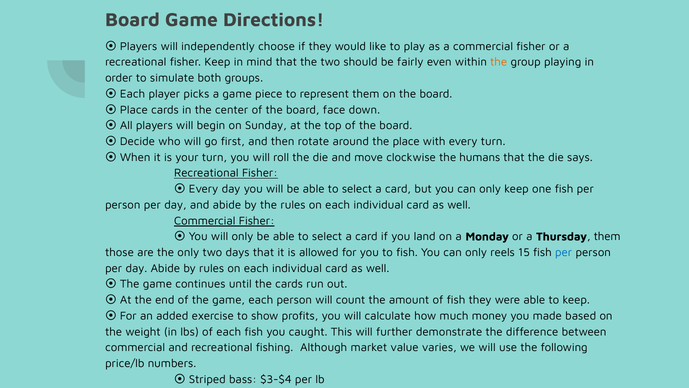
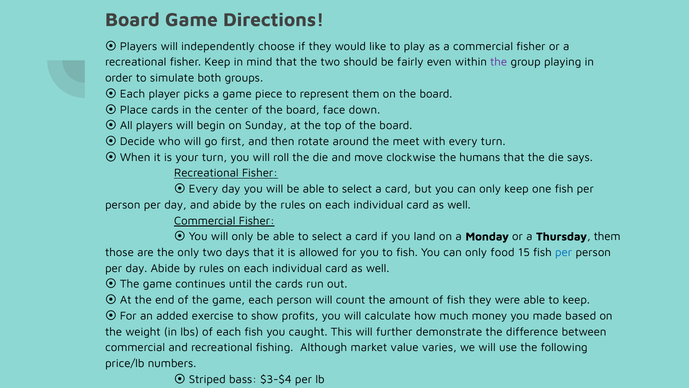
the at (499, 62) colour: orange -> purple
the place: place -> meet
reels: reels -> food
